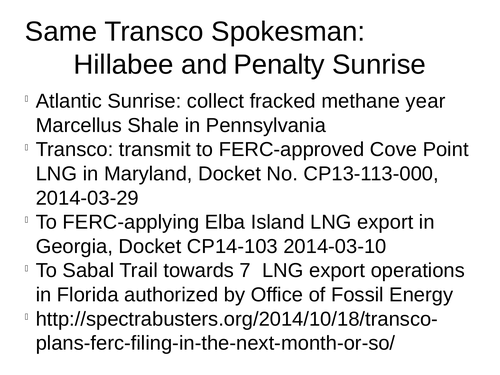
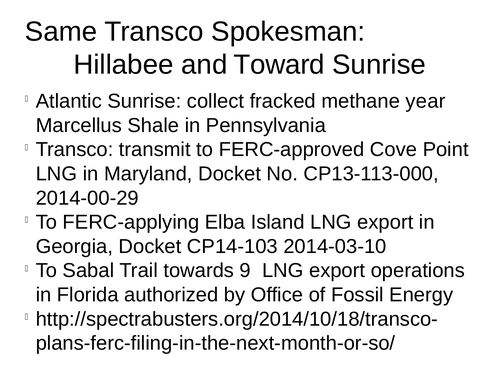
Penalty: Penalty -> Toward
2014-03-29: 2014-03-29 -> 2014-00-29
7: 7 -> 9
